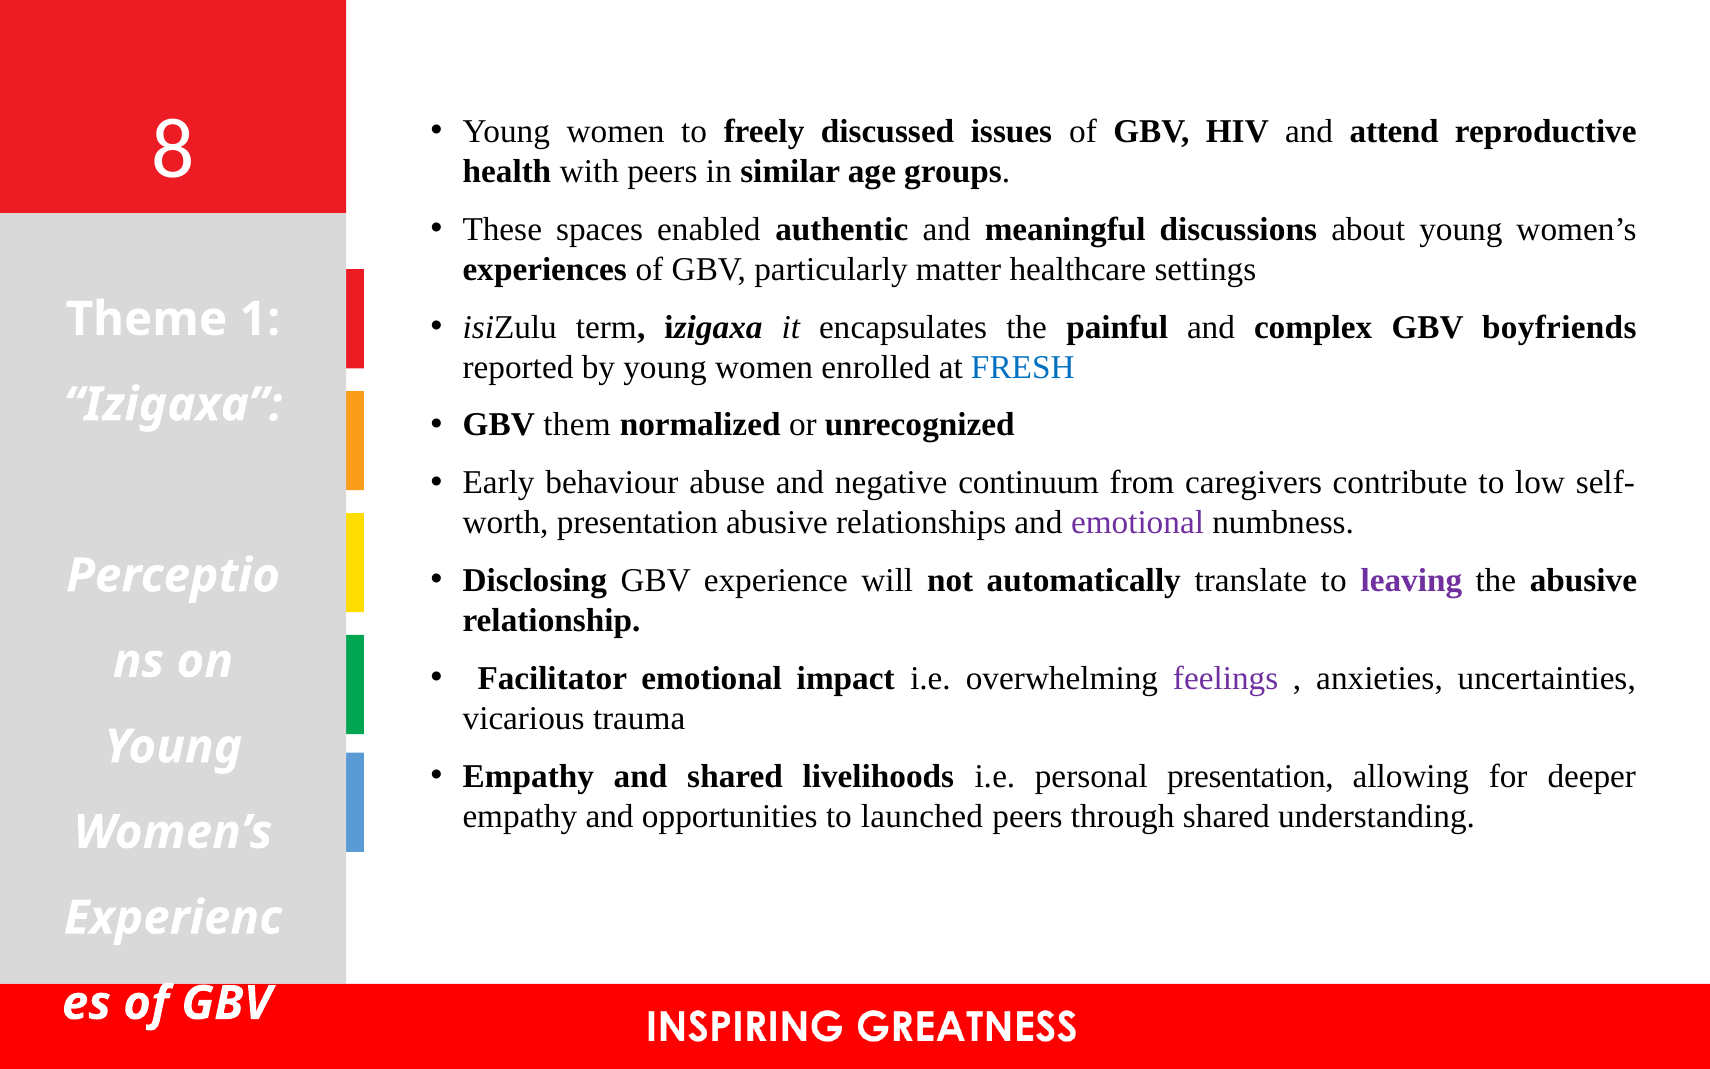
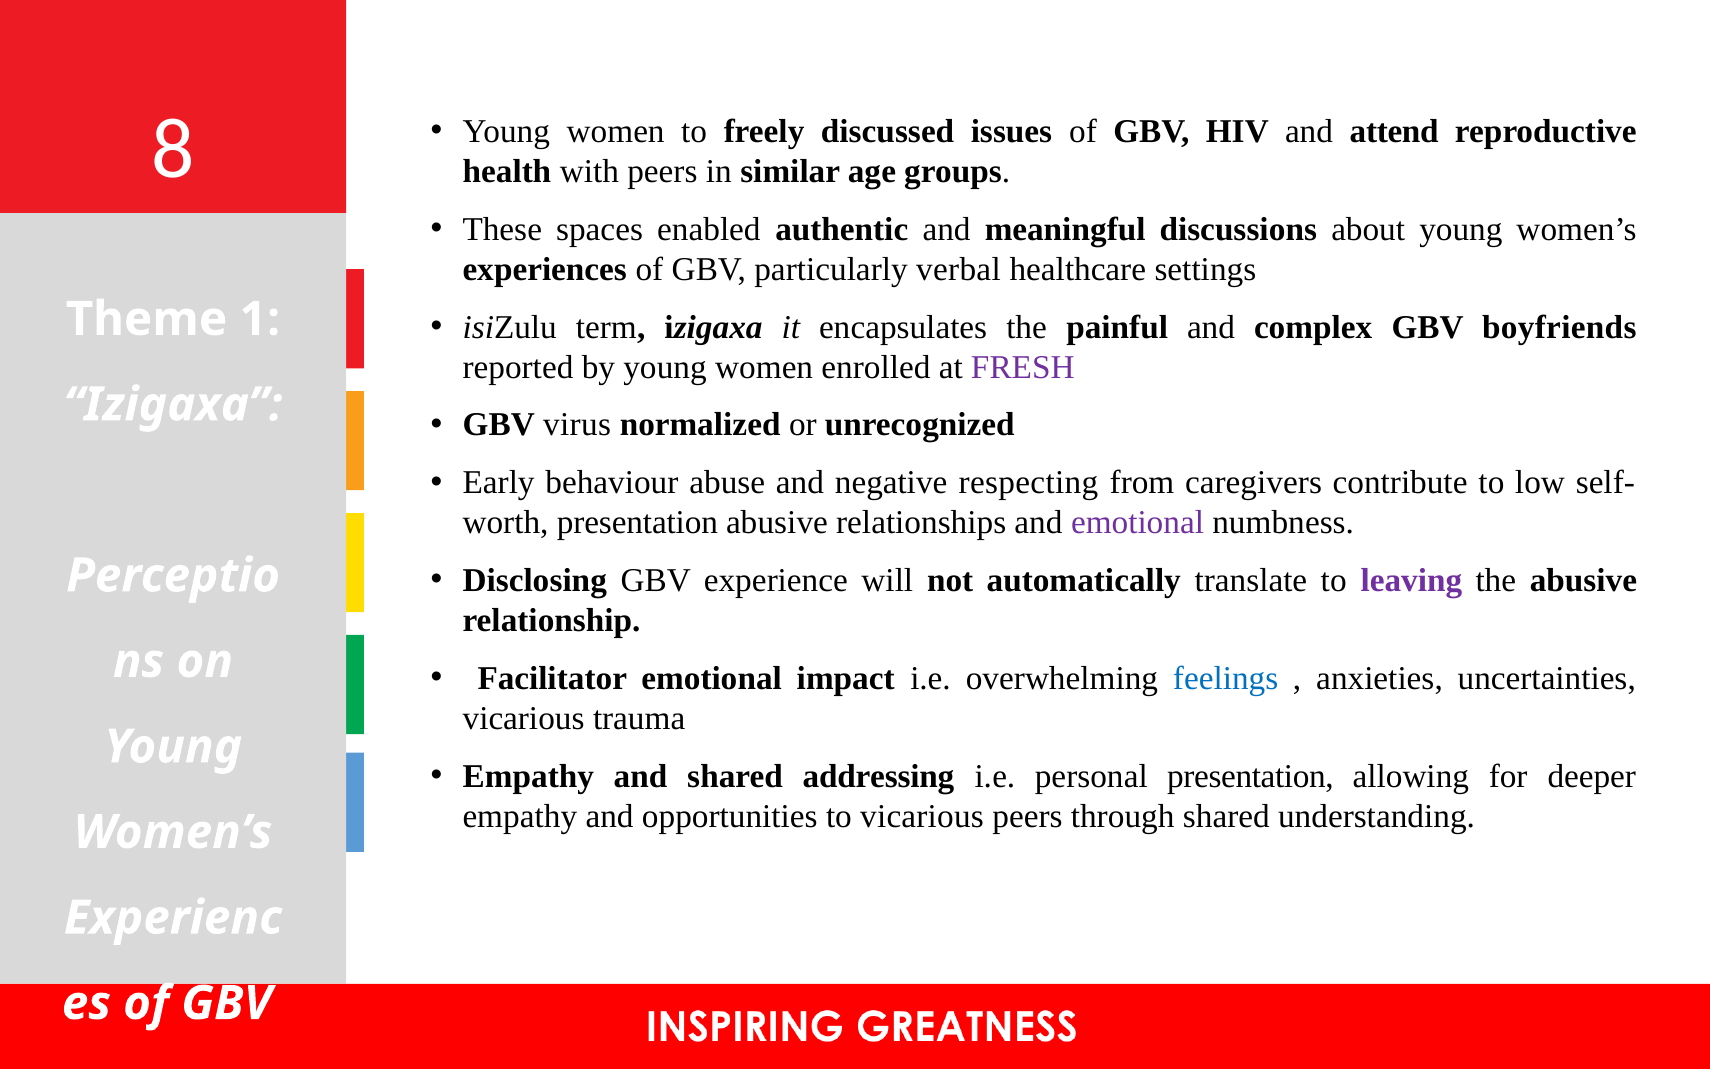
matter: matter -> verbal
FRESH colour: blue -> purple
them: them -> virus
continuum: continuum -> respecting
feelings colour: purple -> blue
livelihoods: livelihoods -> addressing
to launched: launched -> vicarious
